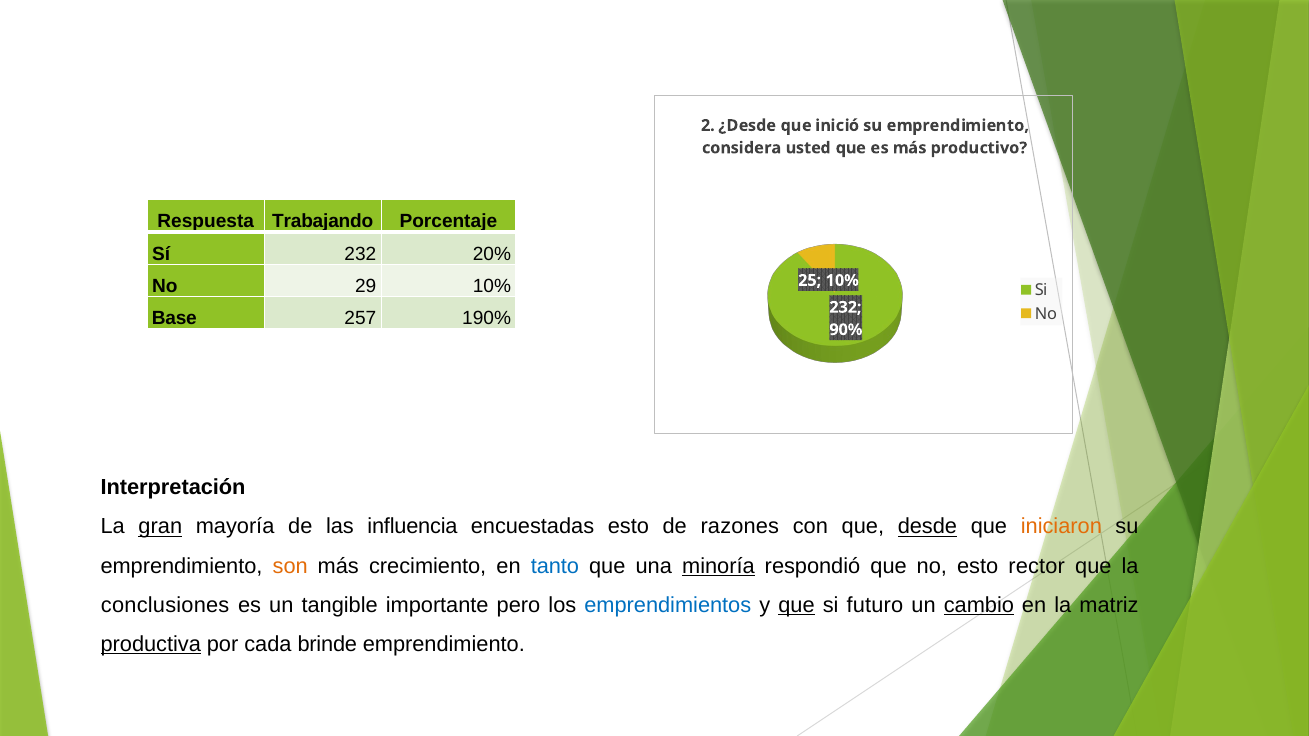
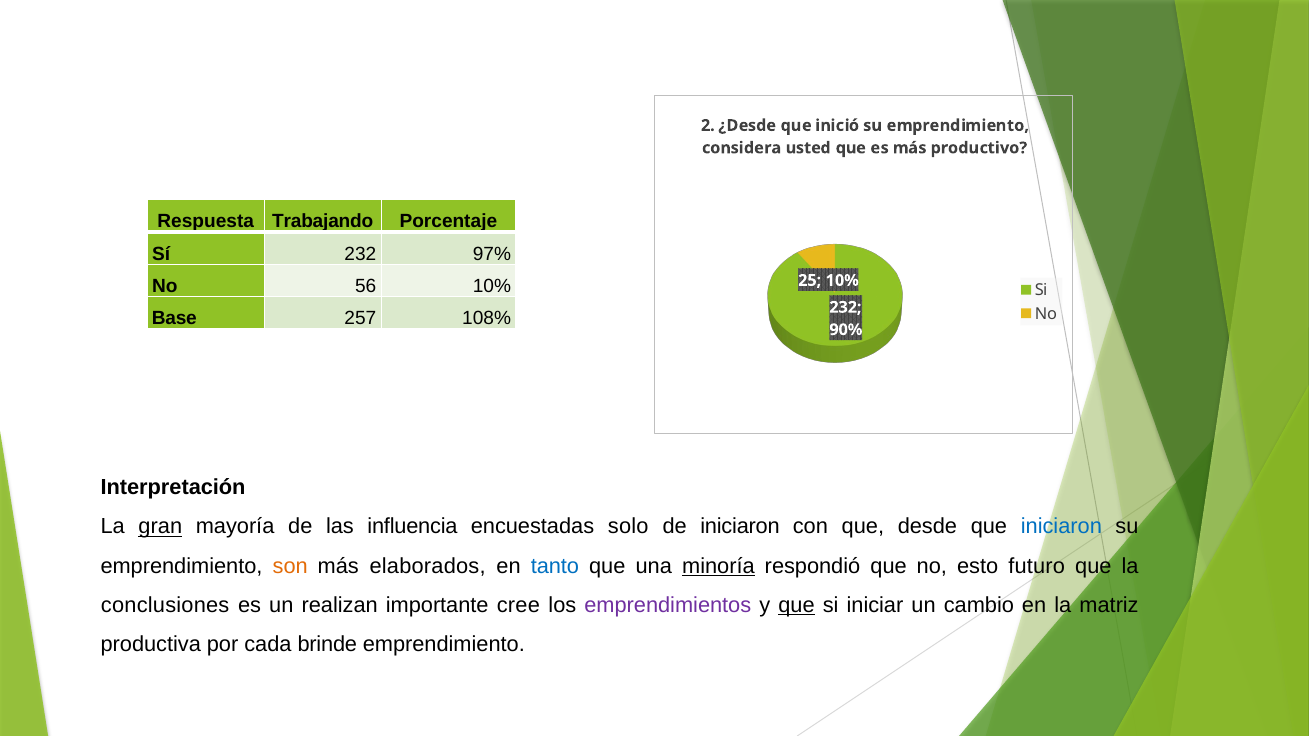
20%: 20% -> 97%
29: 29 -> 56
190%: 190% -> 108%
encuestadas esto: esto -> solo
de razones: razones -> iniciaron
desde underline: present -> none
iniciaron at (1061, 527) colour: orange -> blue
crecimiento: crecimiento -> elaborados
rector: rector -> futuro
tangible: tangible -> realizan
pero: pero -> cree
emprendimientos colour: blue -> purple
futuro: futuro -> iniciar
cambio underline: present -> none
productiva underline: present -> none
